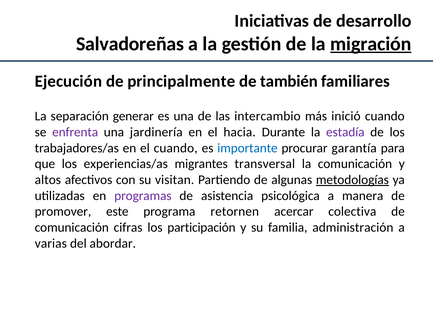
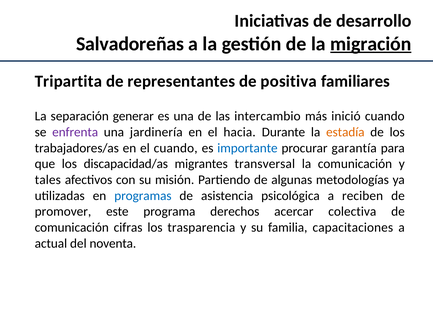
Ejecución: Ejecución -> Tripartita
principalmente: principalmente -> representantes
también: también -> positiva
estadía colour: purple -> orange
experiencias/as: experiencias/as -> discapacidad/as
altos: altos -> tales
visitan: visitan -> misión
metodologías underline: present -> none
programas colour: purple -> blue
manera: manera -> reciben
retornen: retornen -> derechos
participación: participación -> trasparencia
administración: administración -> capacitaciones
varias: varias -> actual
abordar: abordar -> noventa
